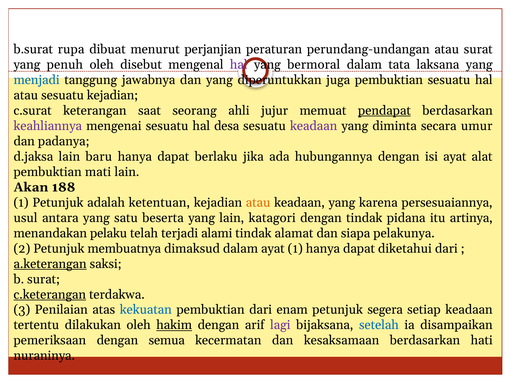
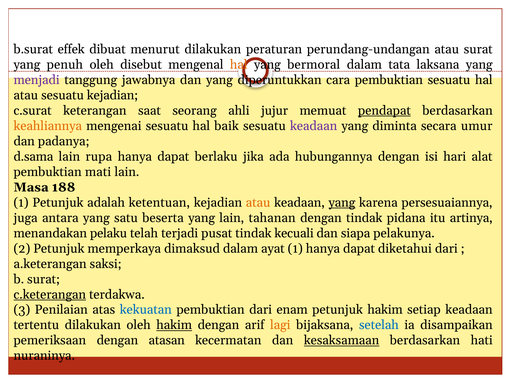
rupa: rupa -> effek
menurut perjanjian: perjanjian -> dilakukan
hal at (239, 65) colour: purple -> orange
menjadi colour: blue -> purple
juga: juga -> cara
keahliannya colour: purple -> orange
desa: desa -> baik
d.jaksa: d.jaksa -> d.sama
baru: baru -> rupa
isi ayat: ayat -> hari
Akan: Akan -> Masa
yang at (342, 203) underline: none -> present
usul: usul -> juga
katagori: katagori -> tahanan
alami: alami -> pusat
alamat: alamat -> kecuali
membuatnya: membuatnya -> memperkaya
a.keterangan underline: present -> none
petunjuk segera: segera -> hakim
lagi colour: purple -> orange
semua: semua -> atasan
kesaksamaan underline: none -> present
